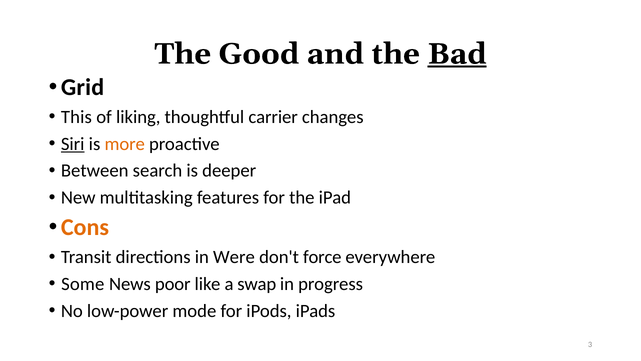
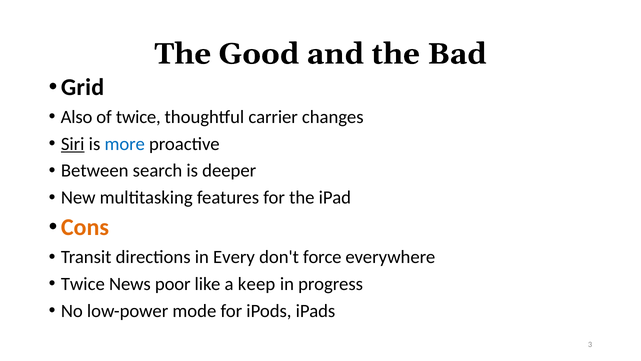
Bad underline: present -> none
This: This -> Also
of liking: liking -> twice
more colour: orange -> blue
Were: Were -> Every
Some at (83, 284): Some -> Twice
swap: swap -> keep
